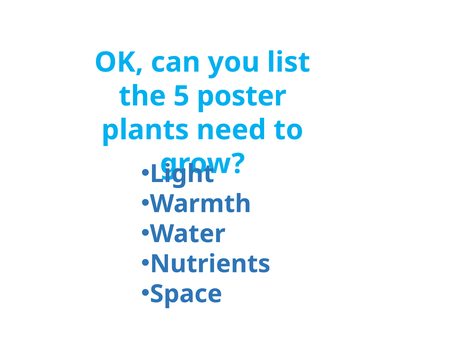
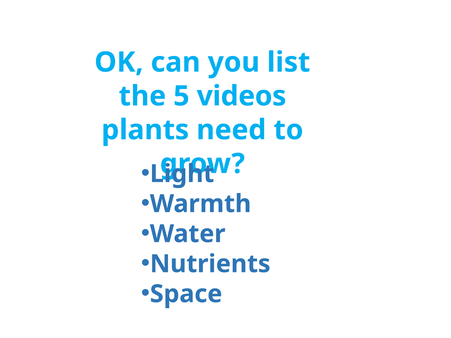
poster: poster -> videos
